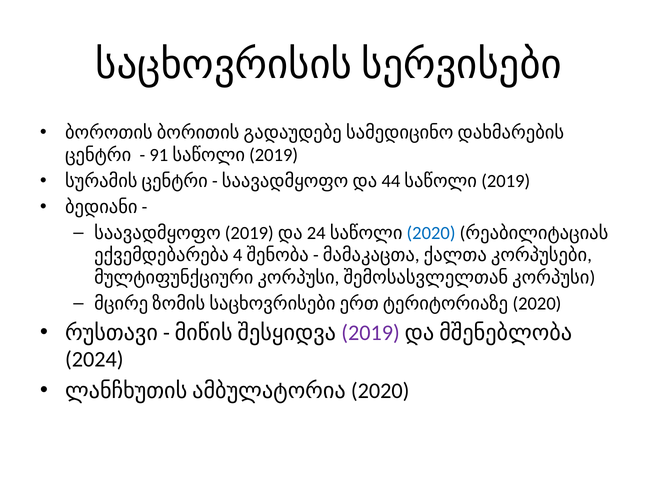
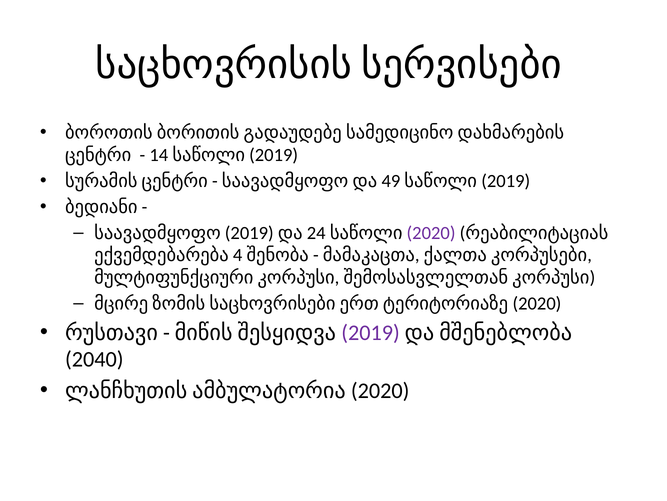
91: 91 -> 14
44: 44 -> 49
2020 at (431, 233) colour: blue -> purple
2024: 2024 -> 2040
